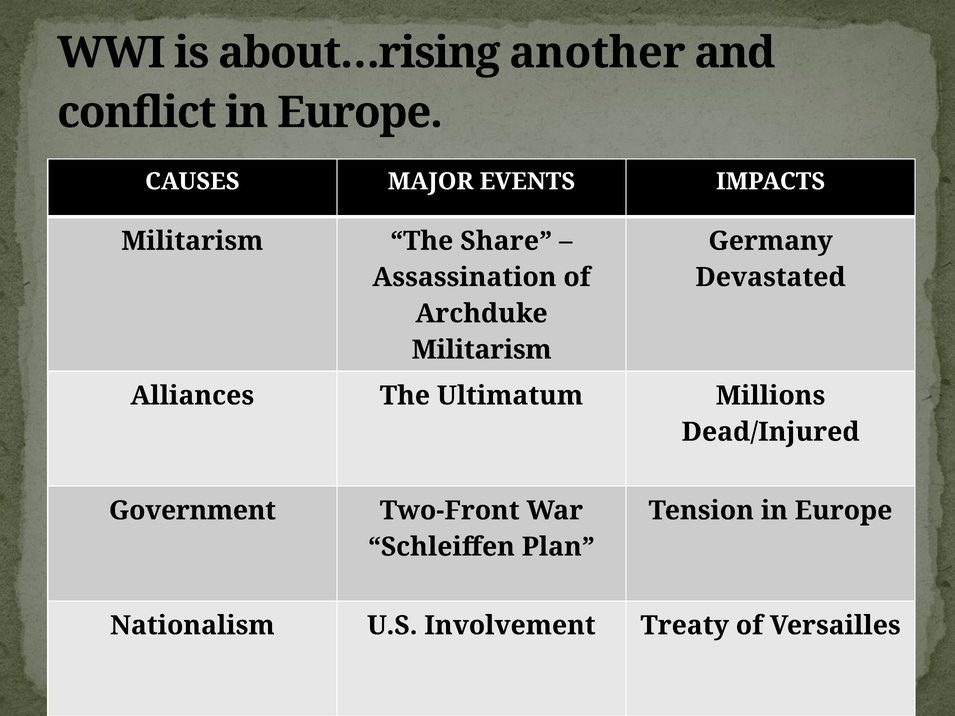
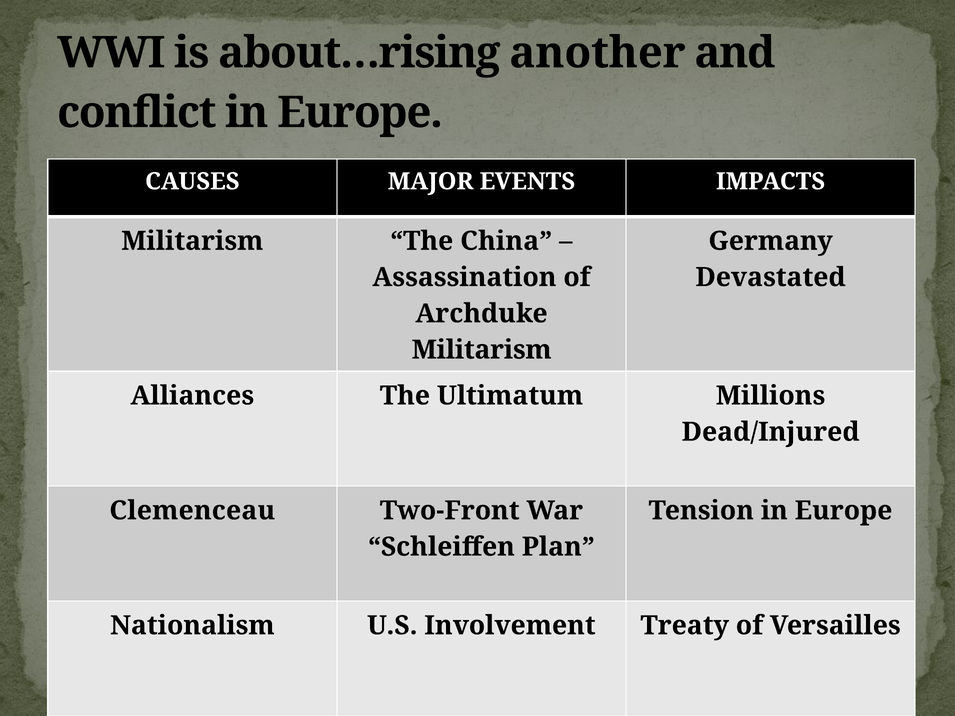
Share: Share -> China
Government: Government -> Clemenceau
